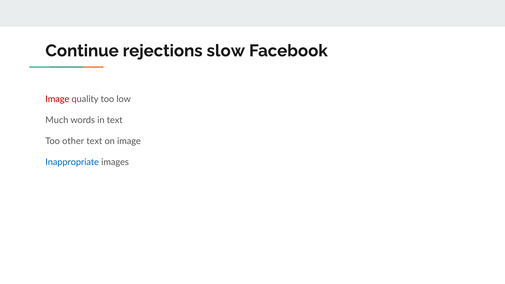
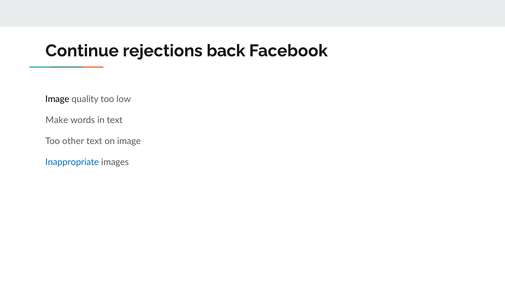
slow: slow -> back
Image at (57, 99) colour: red -> black
Much: Much -> Make
